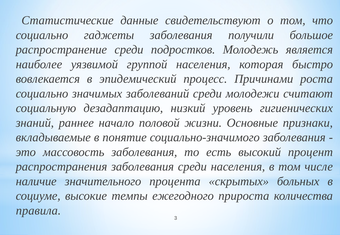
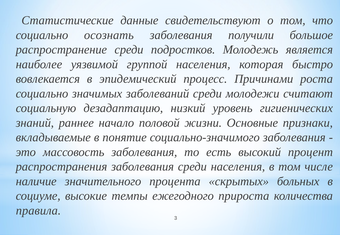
гаджеты: гаджеты -> осознать
